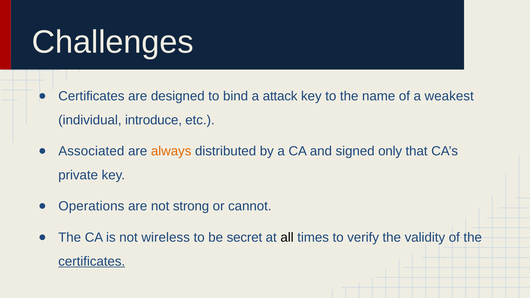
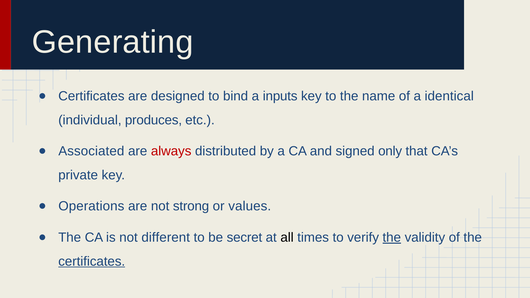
Challenges: Challenges -> Generating
attack: attack -> inputs
weakest: weakest -> identical
introduce: introduce -> produces
always colour: orange -> red
cannot: cannot -> values
wireless: wireless -> different
the at (392, 238) underline: none -> present
